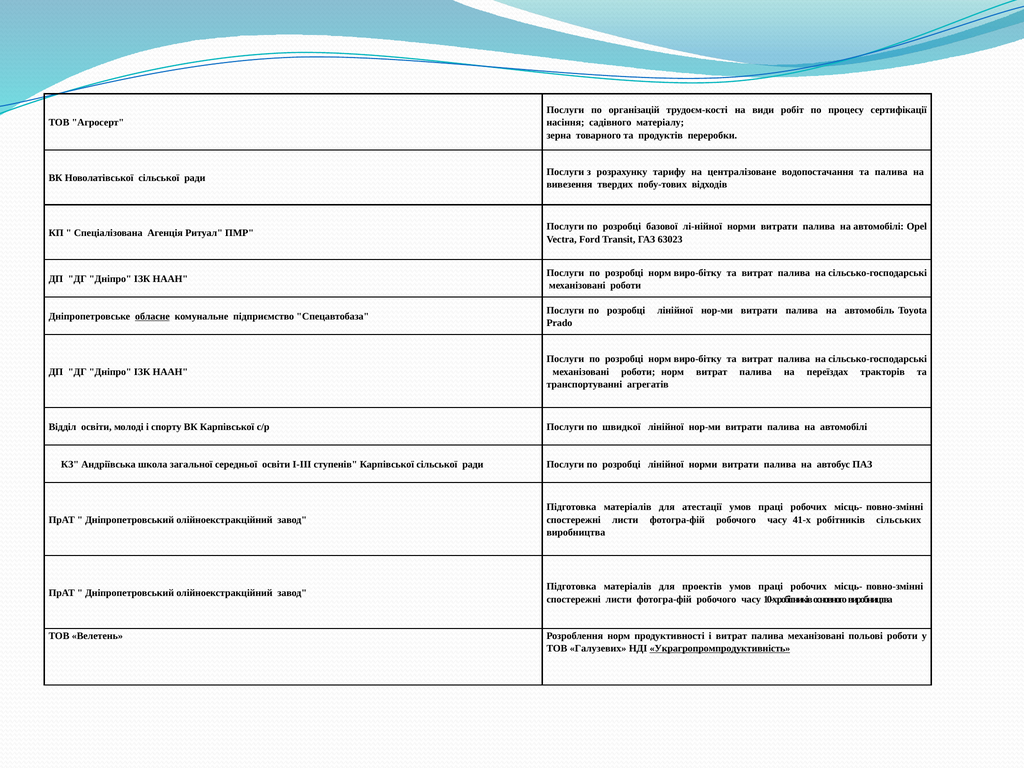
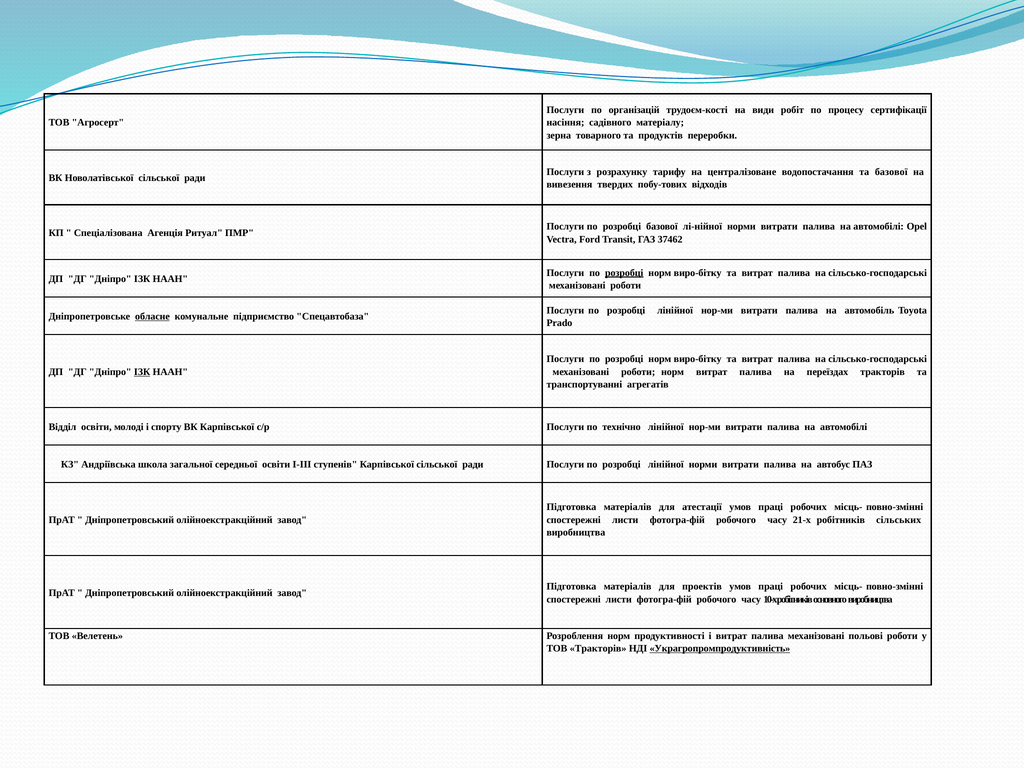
та палива: палива -> базової
63023: 63023 -> 37462
розробці at (624, 273) underline: none -> present
ІЗК at (142, 372) underline: none -> present
швидкої: швидкої -> технічно
41-х: 41-х -> 21-х
ТОВ Галузевих: Галузевих -> Тракторів
